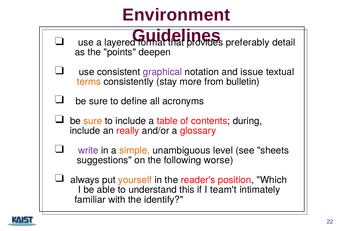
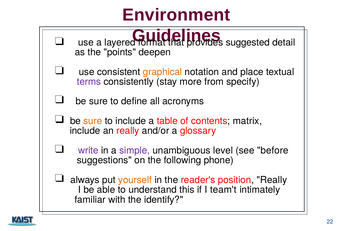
preferably: preferably -> suggested
graphical colour: purple -> orange
issue: issue -> place
terms colour: orange -> purple
bulletin: bulletin -> specify
during: during -> matrix
simple colour: orange -> purple
sheets: sheets -> before
worse: worse -> phone
position Which: Which -> Really
